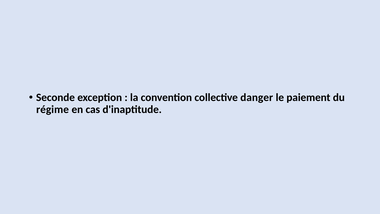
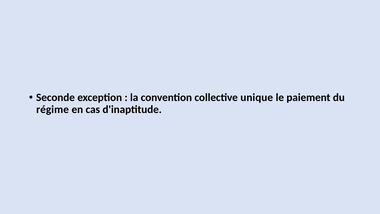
danger: danger -> unique
